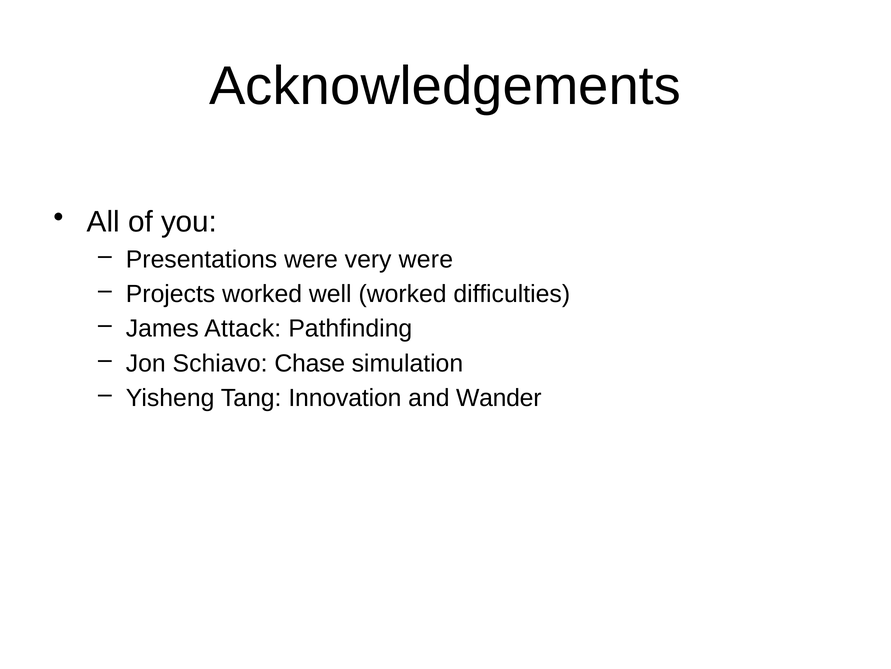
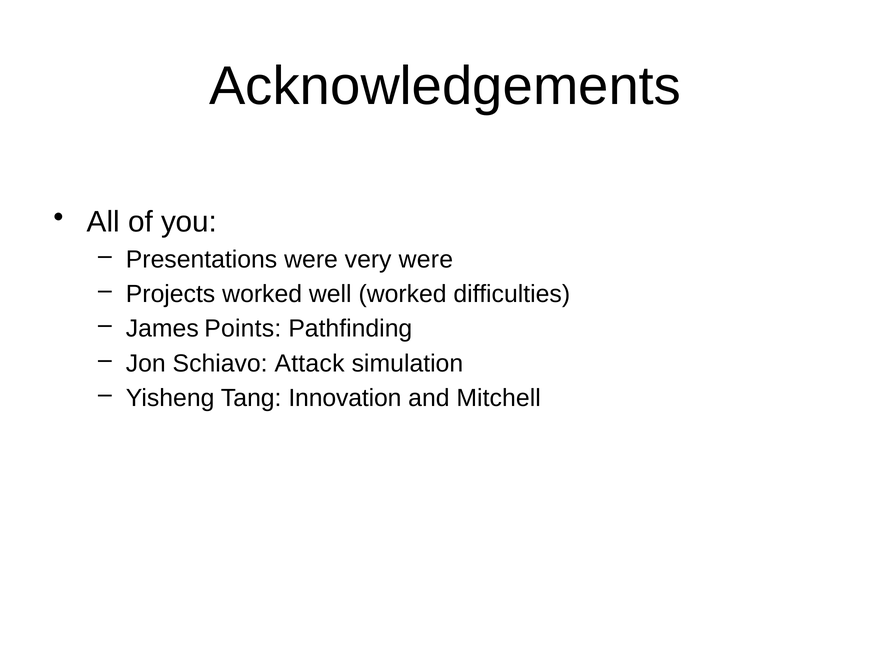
Attack: Attack -> Points
Chase: Chase -> Attack
Wander: Wander -> Mitchell
